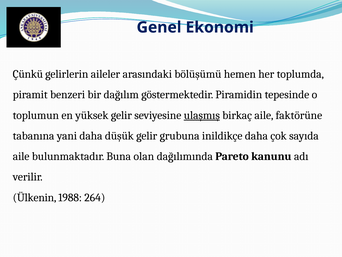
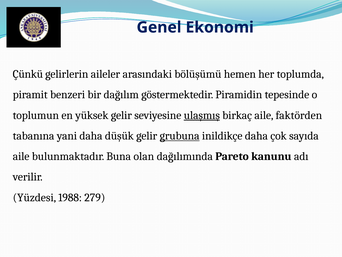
faktörüne: faktörüne -> faktörden
grubuna underline: none -> present
Ülkenin: Ülkenin -> Yüzdesi
264: 264 -> 279
